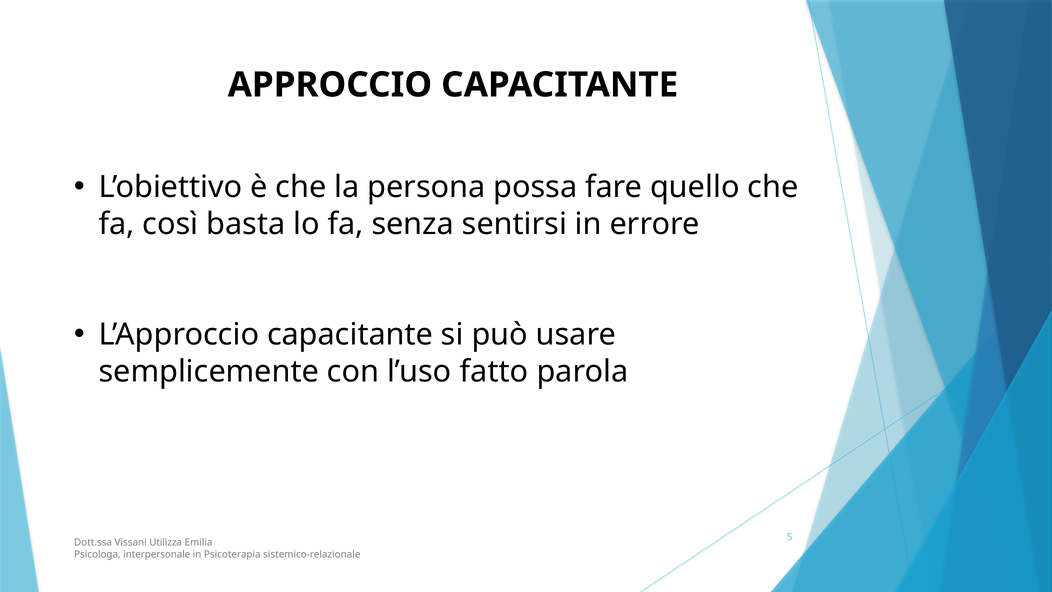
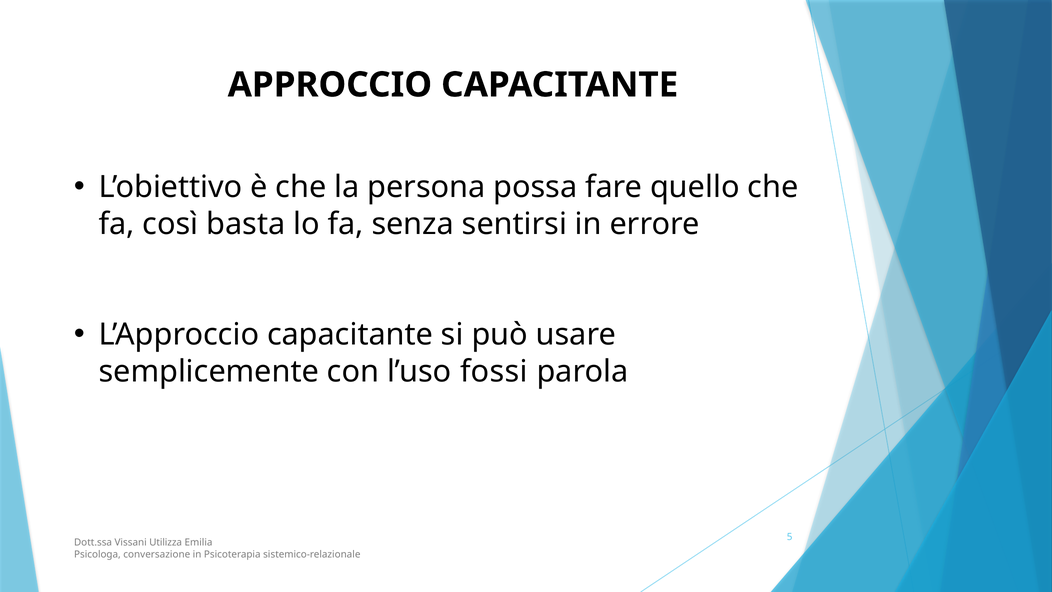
fatto: fatto -> fossi
interpersonale: interpersonale -> conversazione
